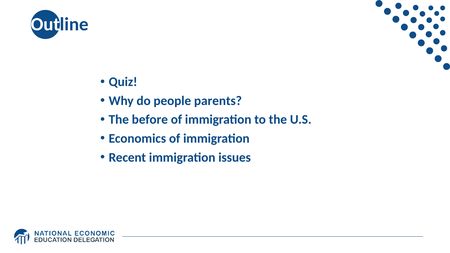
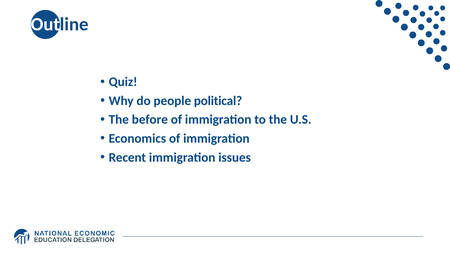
parents: parents -> political
